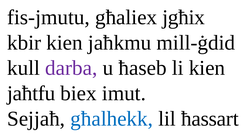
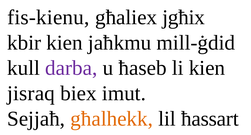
fis-jmutu: fis-jmutu -> fis-kienu
jaħtfu: jaħtfu -> jisraq
għalhekk colour: blue -> orange
